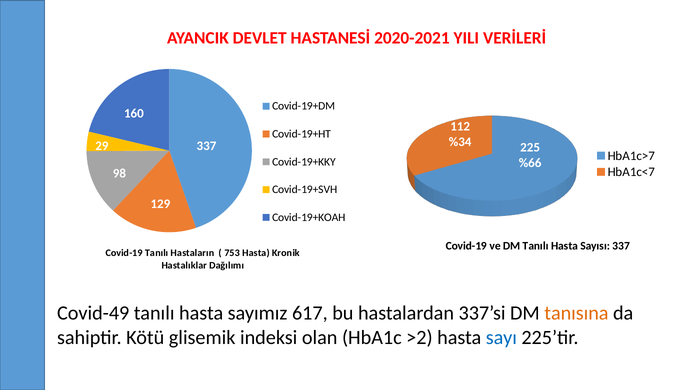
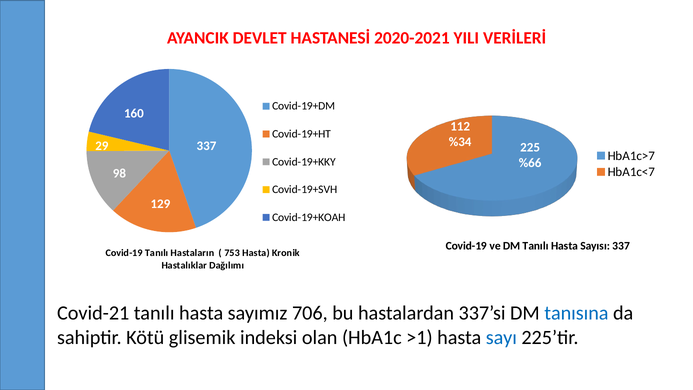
Covid-49: Covid-49 -> Covid-21
617: 617 -> 706
tanısına colour: orange -> blue
>2: >2 -> >1
